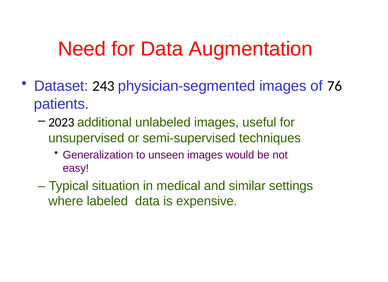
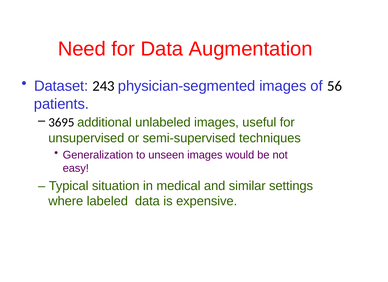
76: 76 -> 56
2023: 2023 -> 3695
